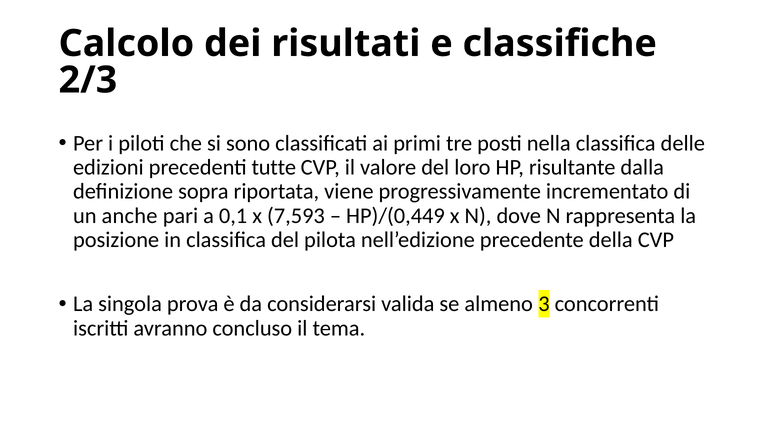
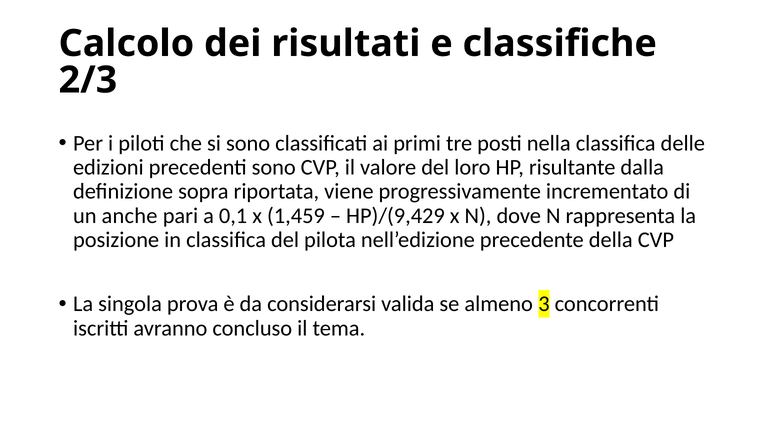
precedenti tutte: tutte -> sono
7,593: 7,593 -> 1,459
HP)/(0,449: HP)/(0,449 -> HP)/(9,429
